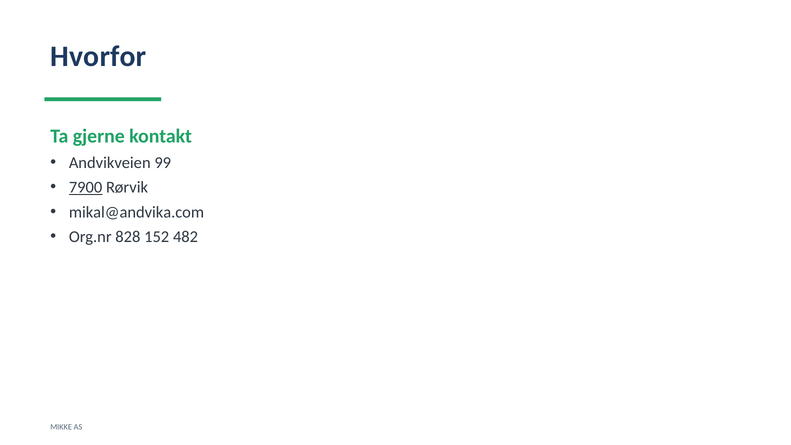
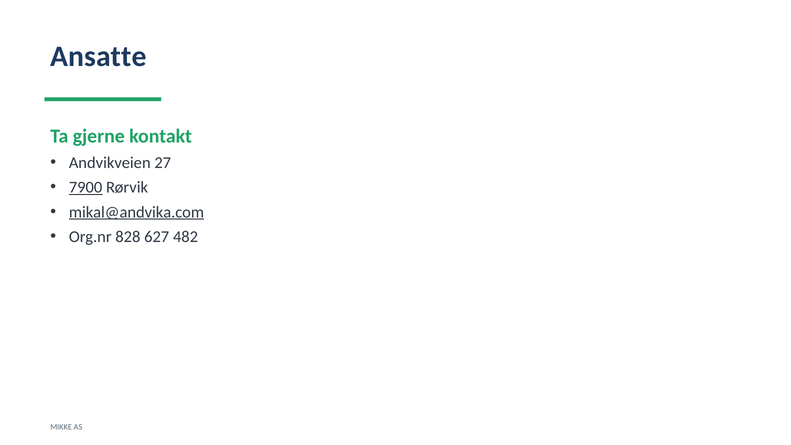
Hvorfor: Hvorfor -> Ansatte
99: 99 -> 27
mikal@andvika.com underline: none -> present
152: 152 -> 627
